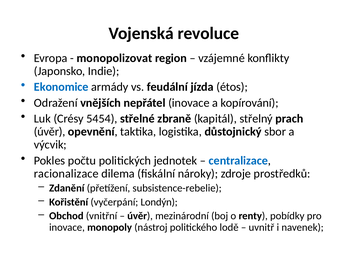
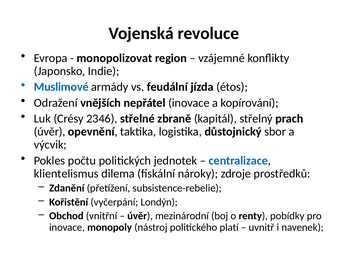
Ekonomice: Ekonomice -> Muslimové
5454: 5454 -> 2346
racionalizace: racionalizace -> klientelismus
lodě: lodě -> platí
